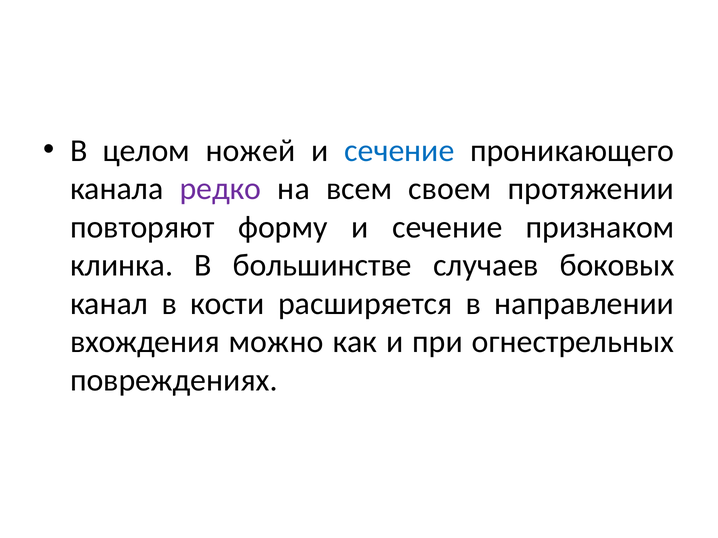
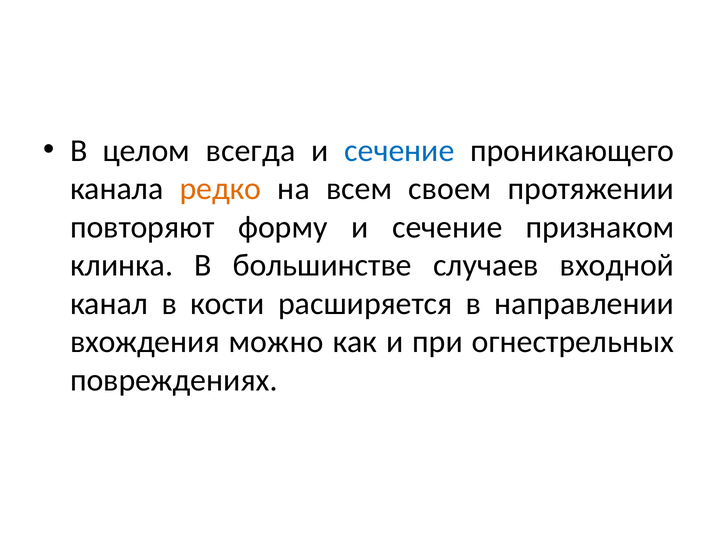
ножей: ножей -> всегда
редко colour: purple -> orange
боковых: боковых -> входной
